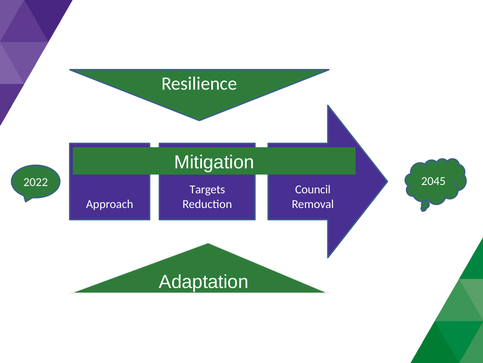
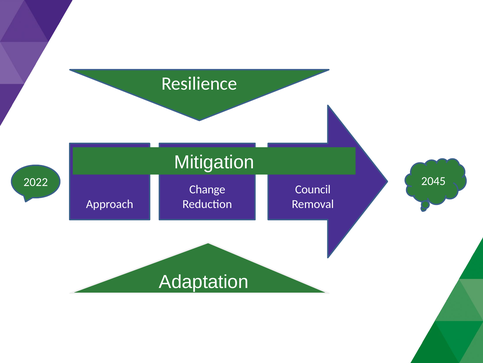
Targets: Targets -> Change
